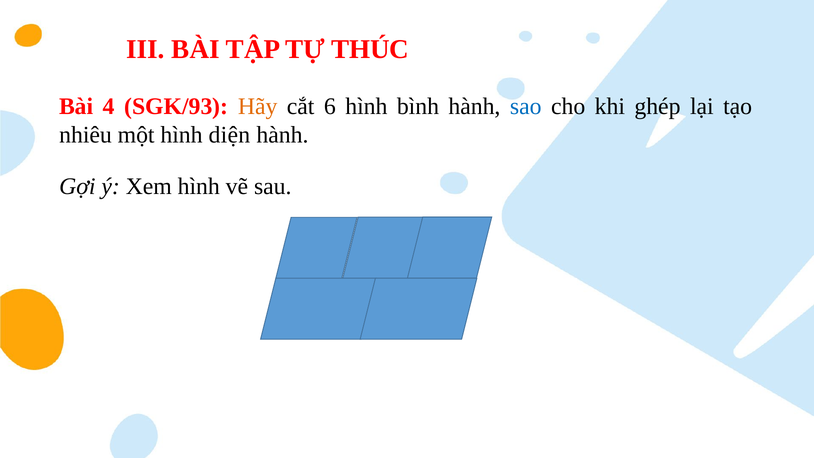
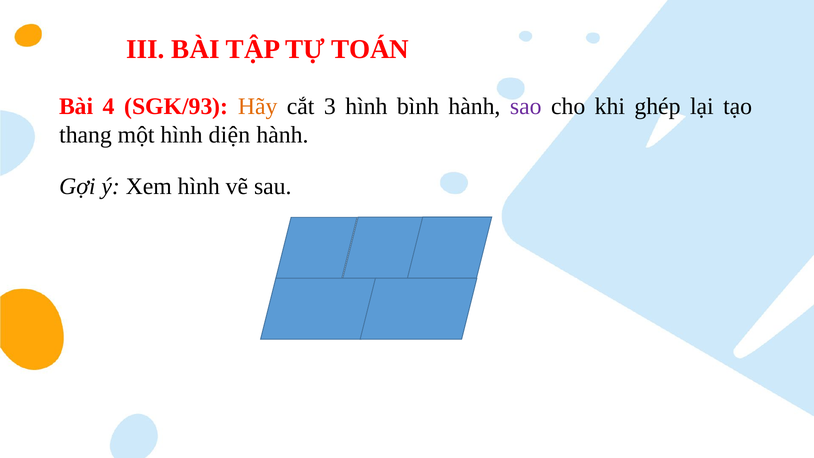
THÚC: THÚC -> TOÁN
6: 6 -> 3
sao colour: blue -> purple
nhiêu: nhiêu -> thang
